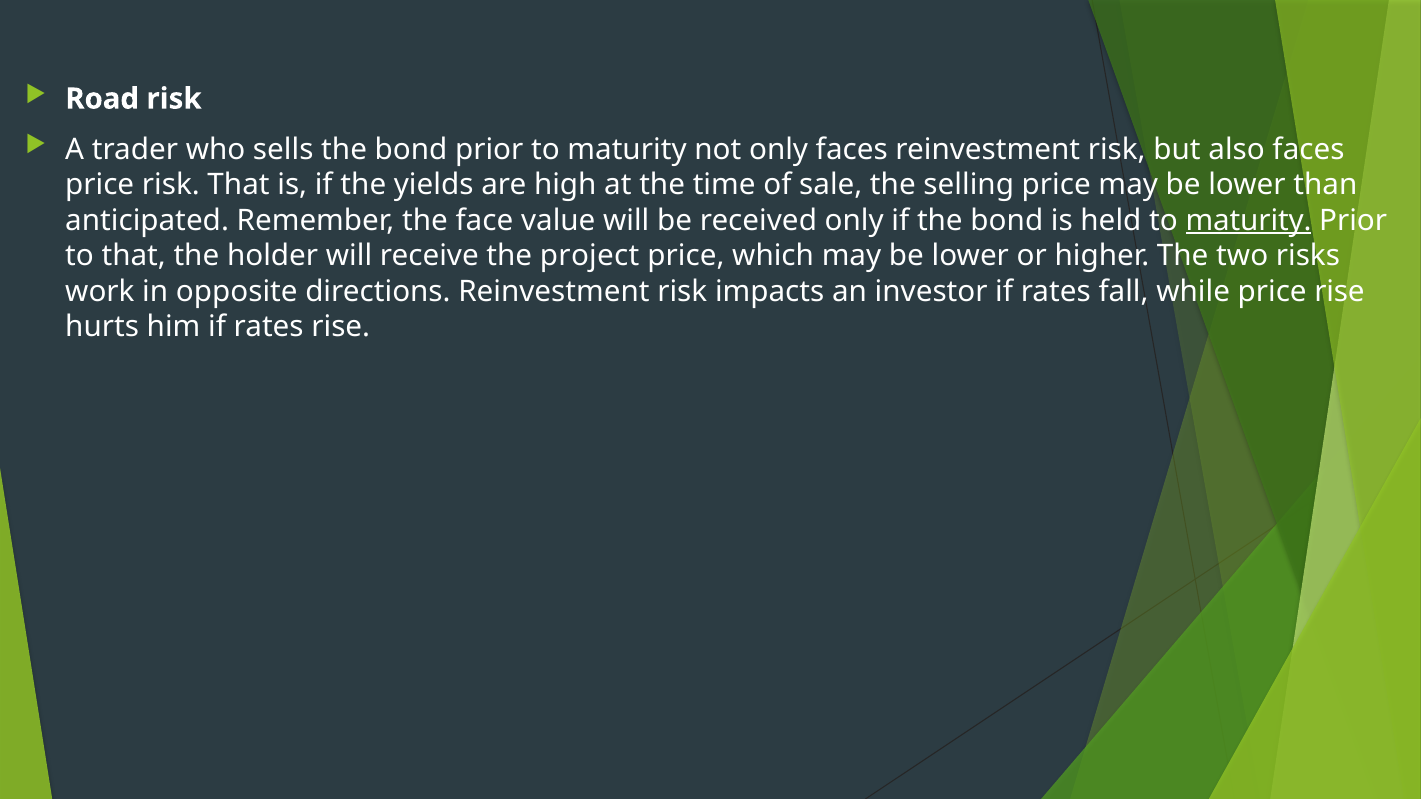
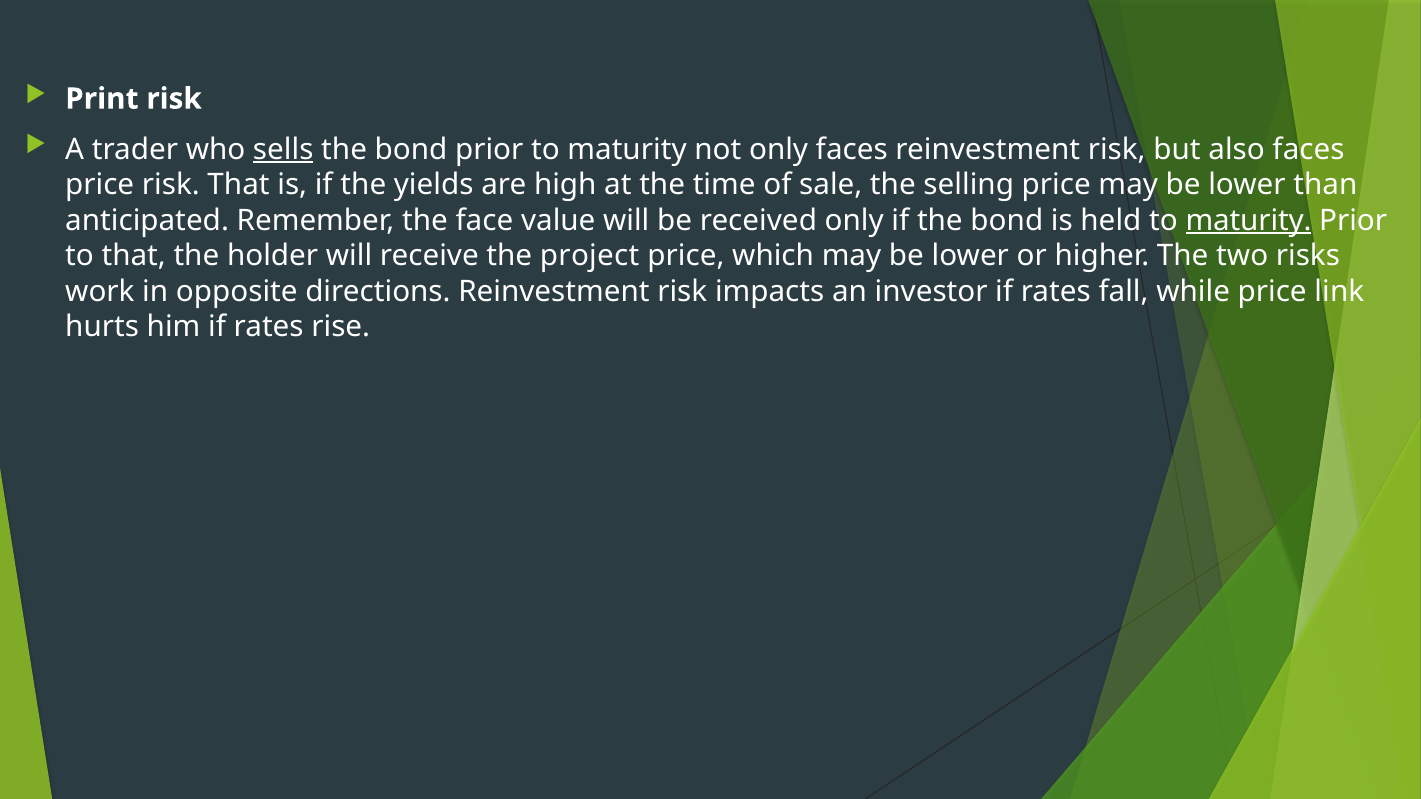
Road: Road -> Print
sells underline: none -> present
price rise: rise -> link
